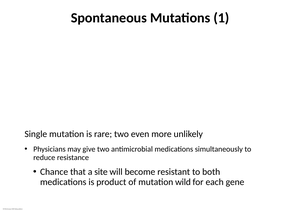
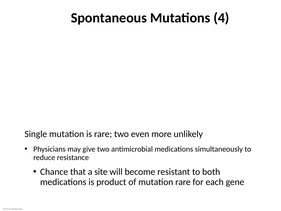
1: 1 -> 4
mutation wild: wild -> rare
